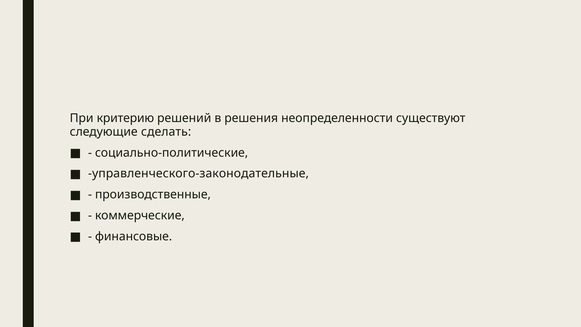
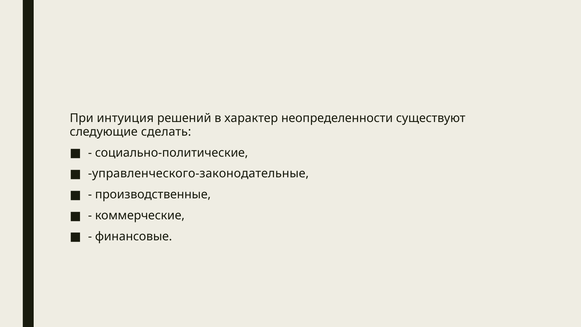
критерию: критерию -> интуиция
решения: решения -> характер
